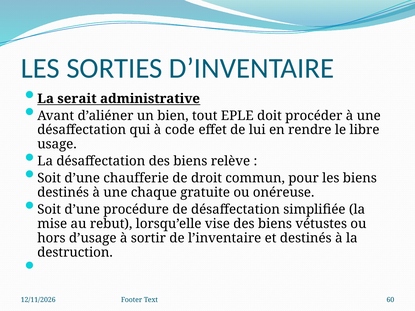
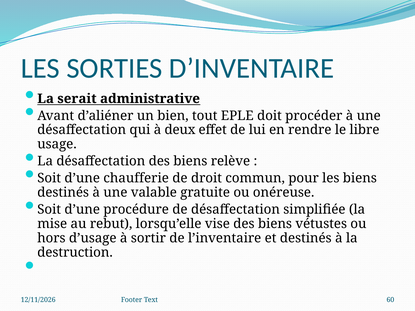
code: code -> deux
chaque: chaque -> valable
